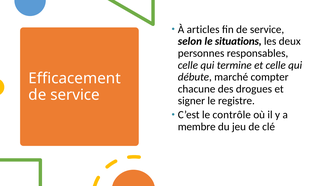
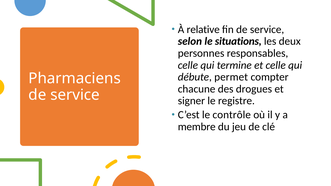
articles: articles -> relative
marché: marché -> permet
Efficacement: Efficacement -> Pharmaciens
